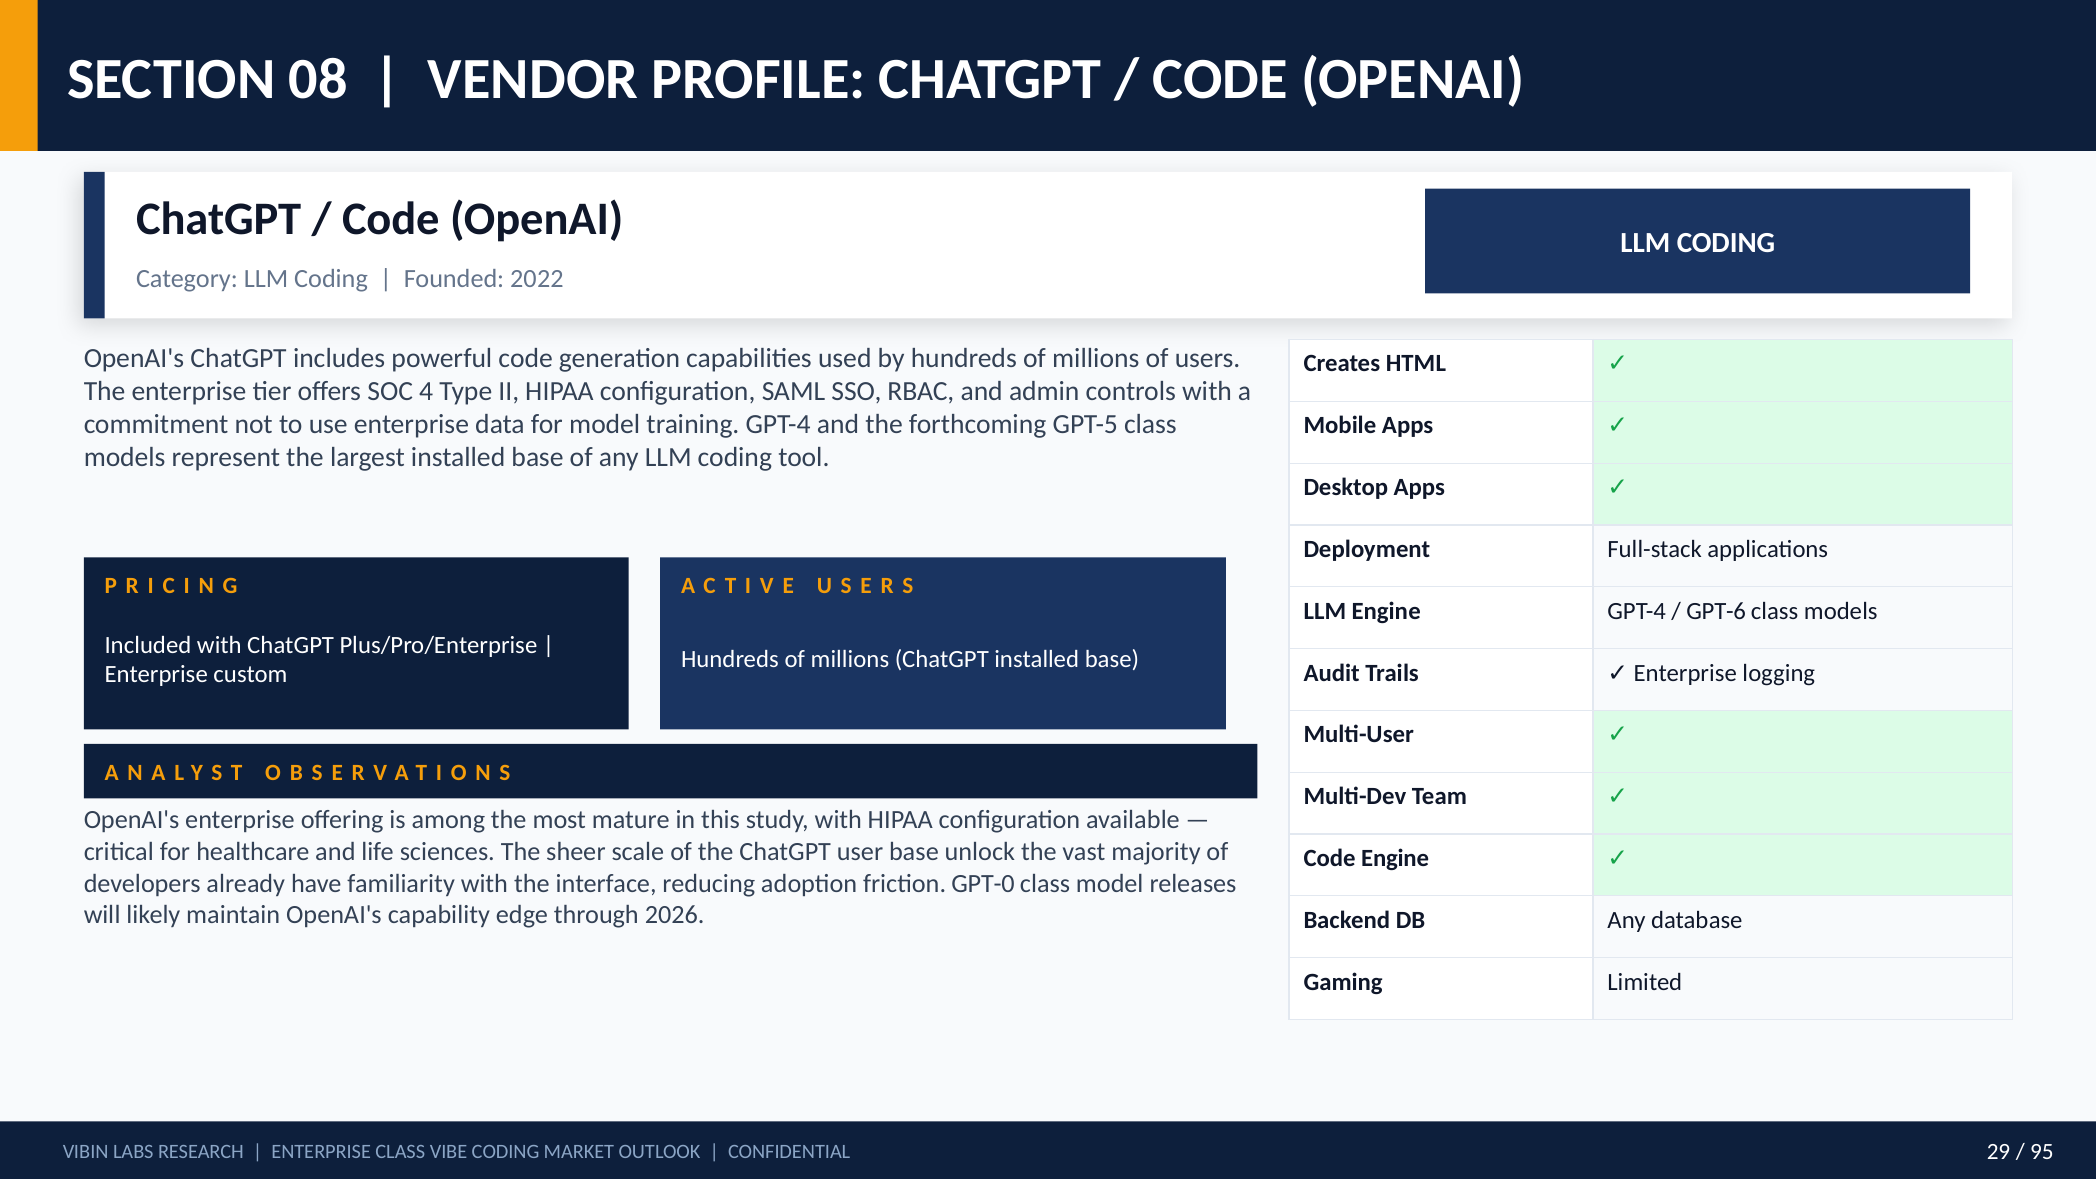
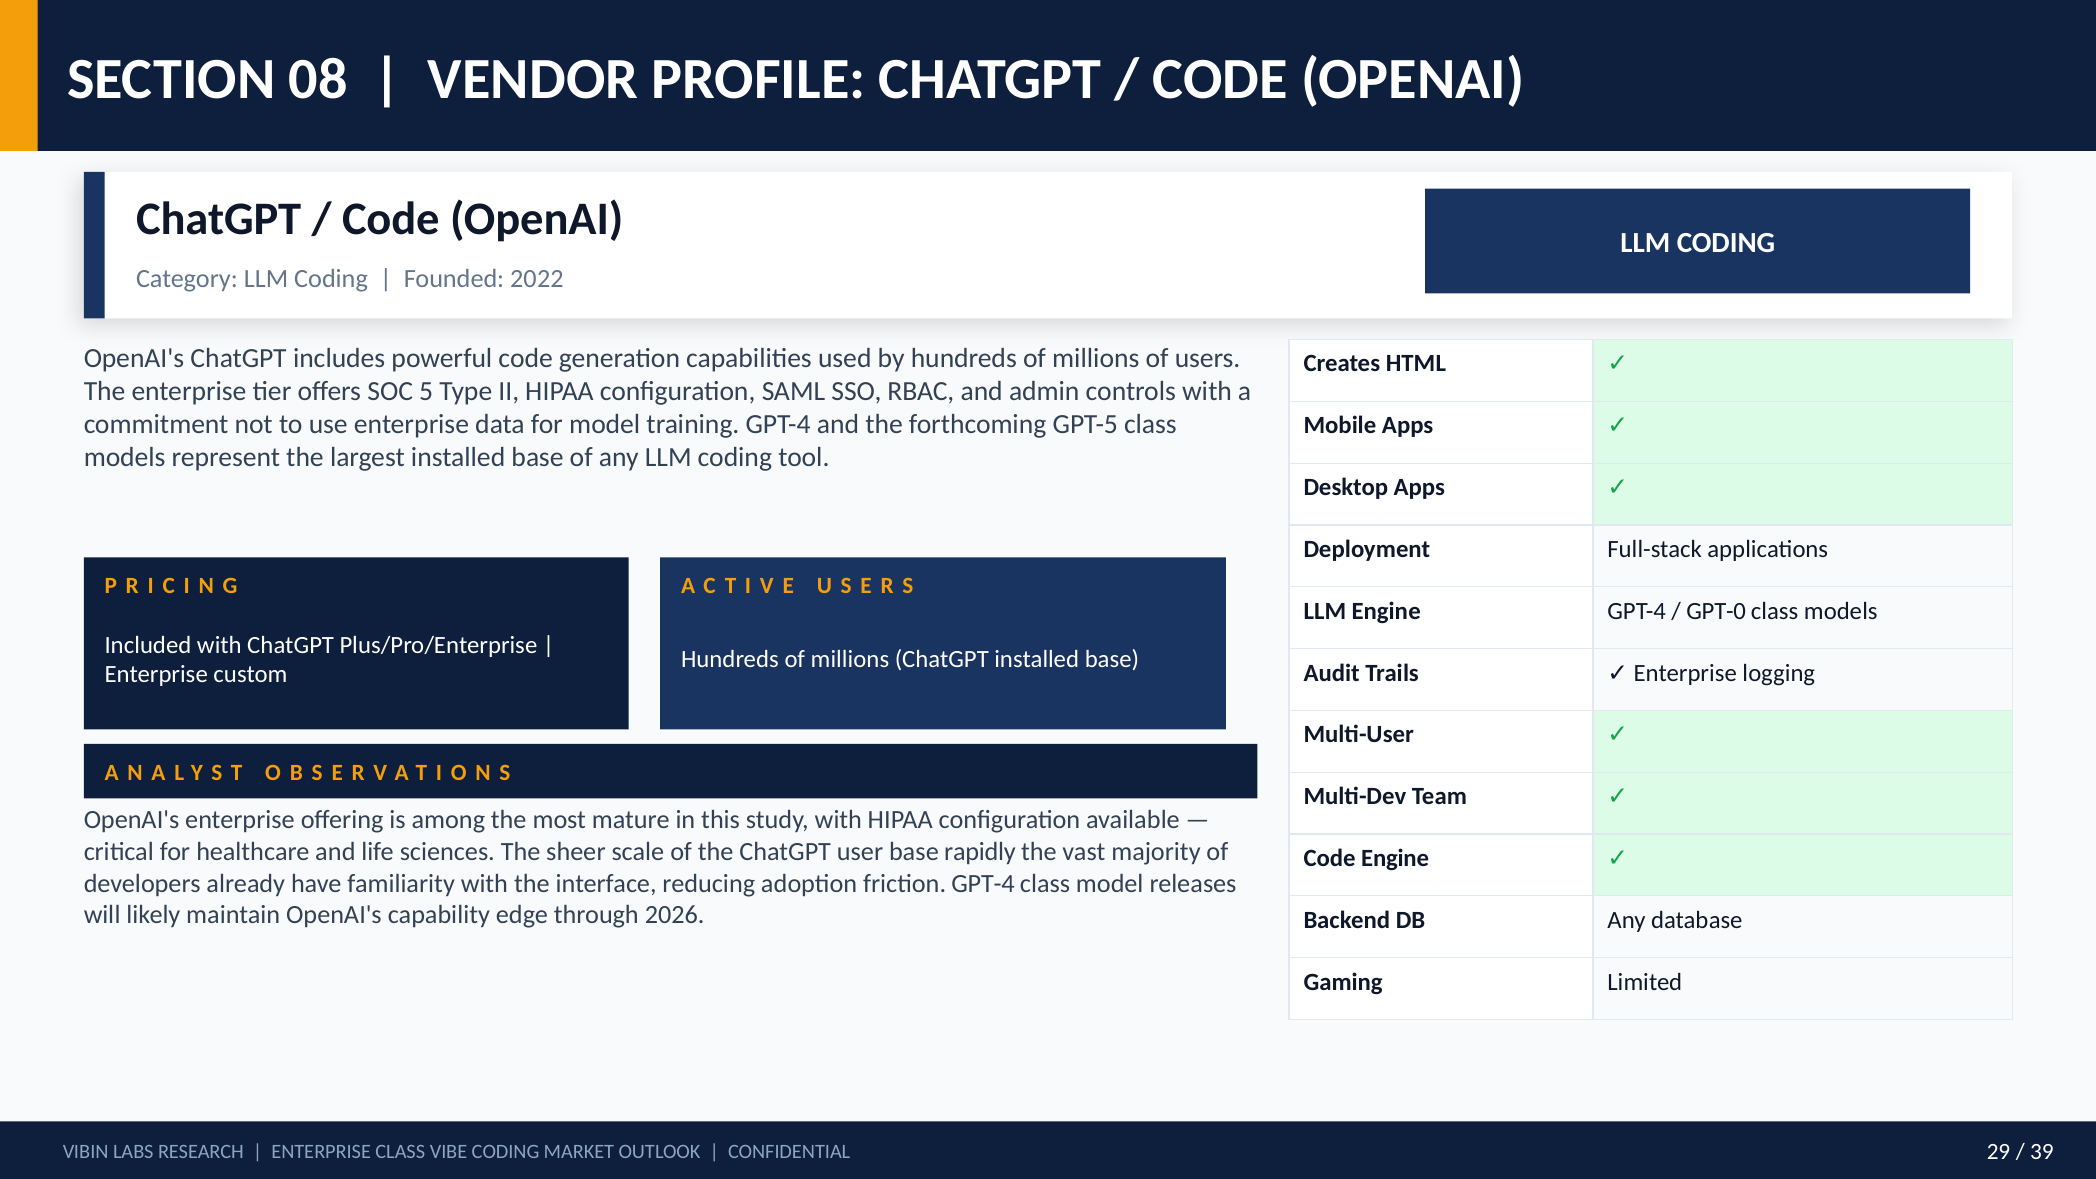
4: 4 -> 5
GPT-6: GPT-6 -> GPT-0
unlock: unlock -> rapidly
friction GPT-0: GPT-0 -> GPT-4
95: 95 -> 39
